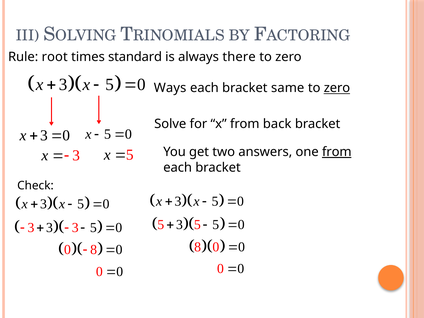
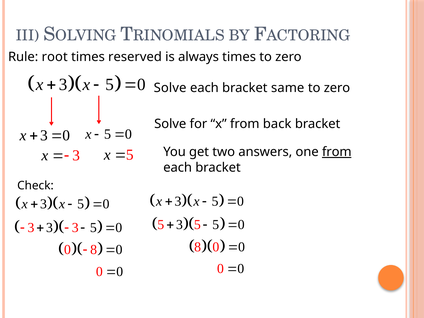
standard: standard -> reserved
always there: there -> times
Ways at (170, 88): Ways -> Solve
zero at (337, 88) underline: present -> none
